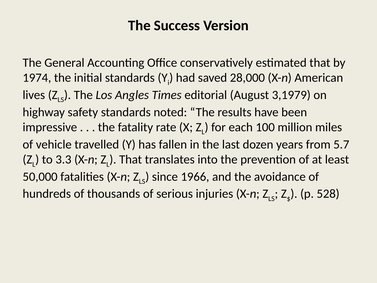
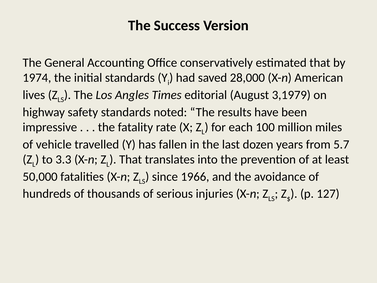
528: 528 -> 127
